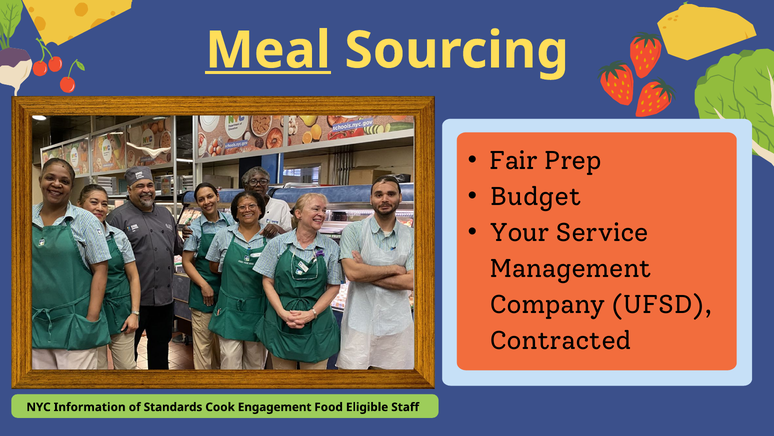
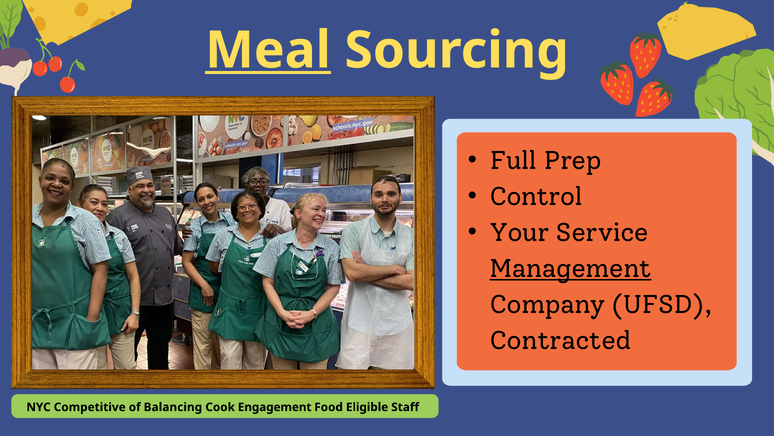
Fair: Fair -> Full
Budget: Budget -> Control
Management underline: none -> present
Information: Information -> Competitive
Standards: Standards -> Balancing
